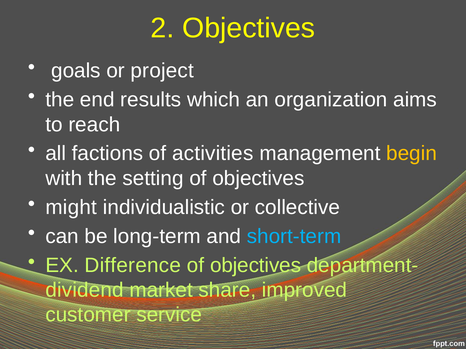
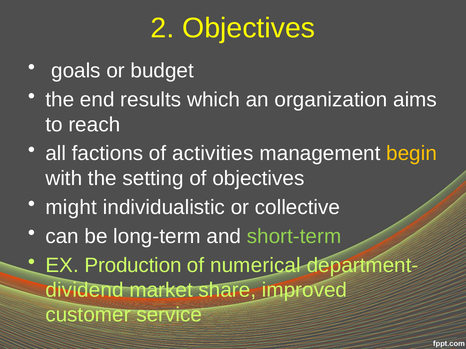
project: project -> budget
short-term colour: light blue -> light green
Difference: Difference -> Production
objectives at (256, 266): objectives -> numerical
